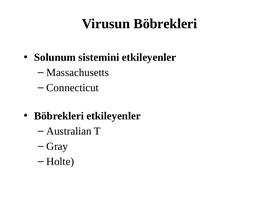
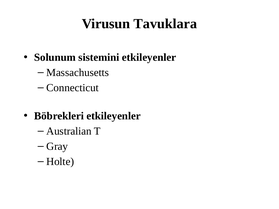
Virusun Böbrekleri: Böbrekleri -> Tavuklara
